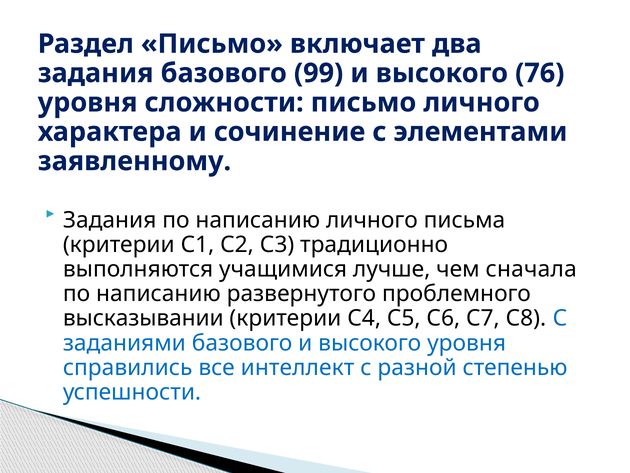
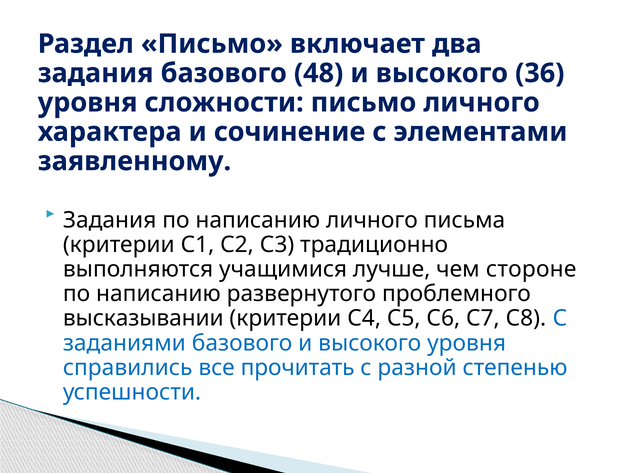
99: 99 -> 48
76: 76 -> 36
сначала: сначала -> стороне
интеллект: интеллект -> прочитать
